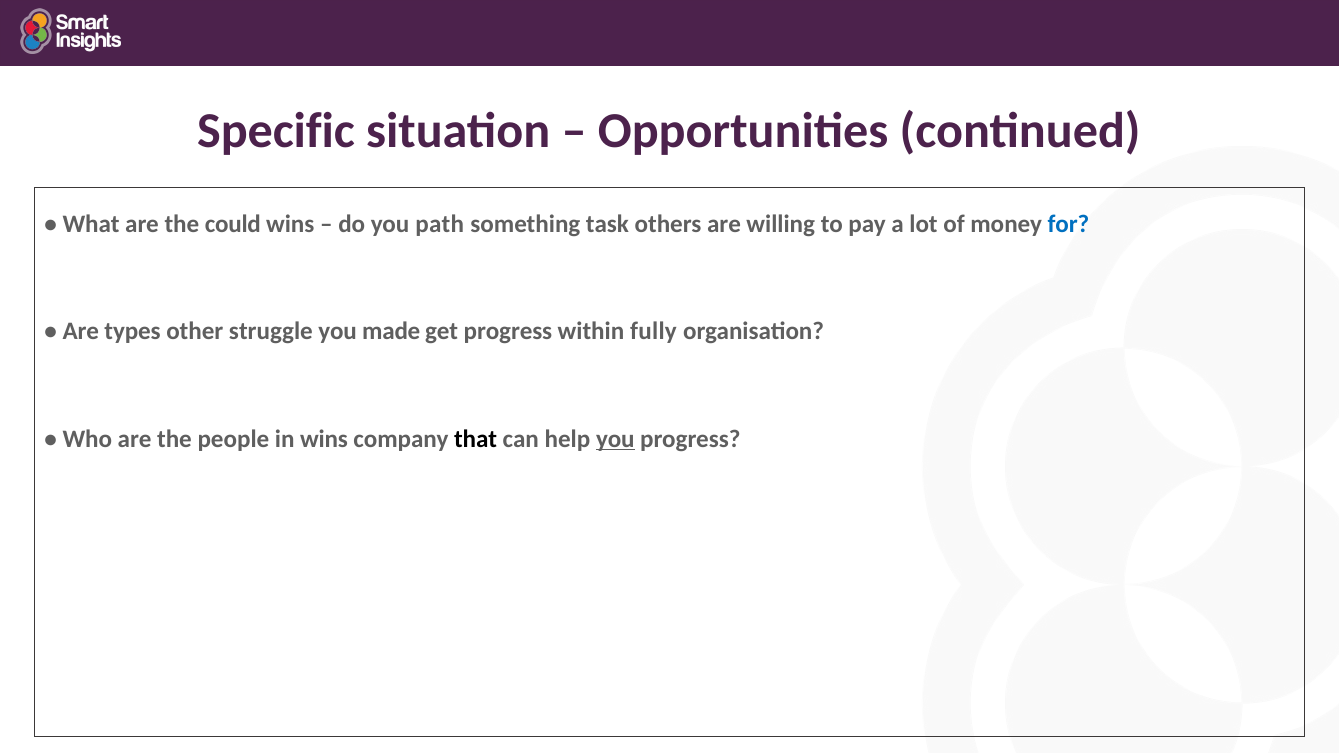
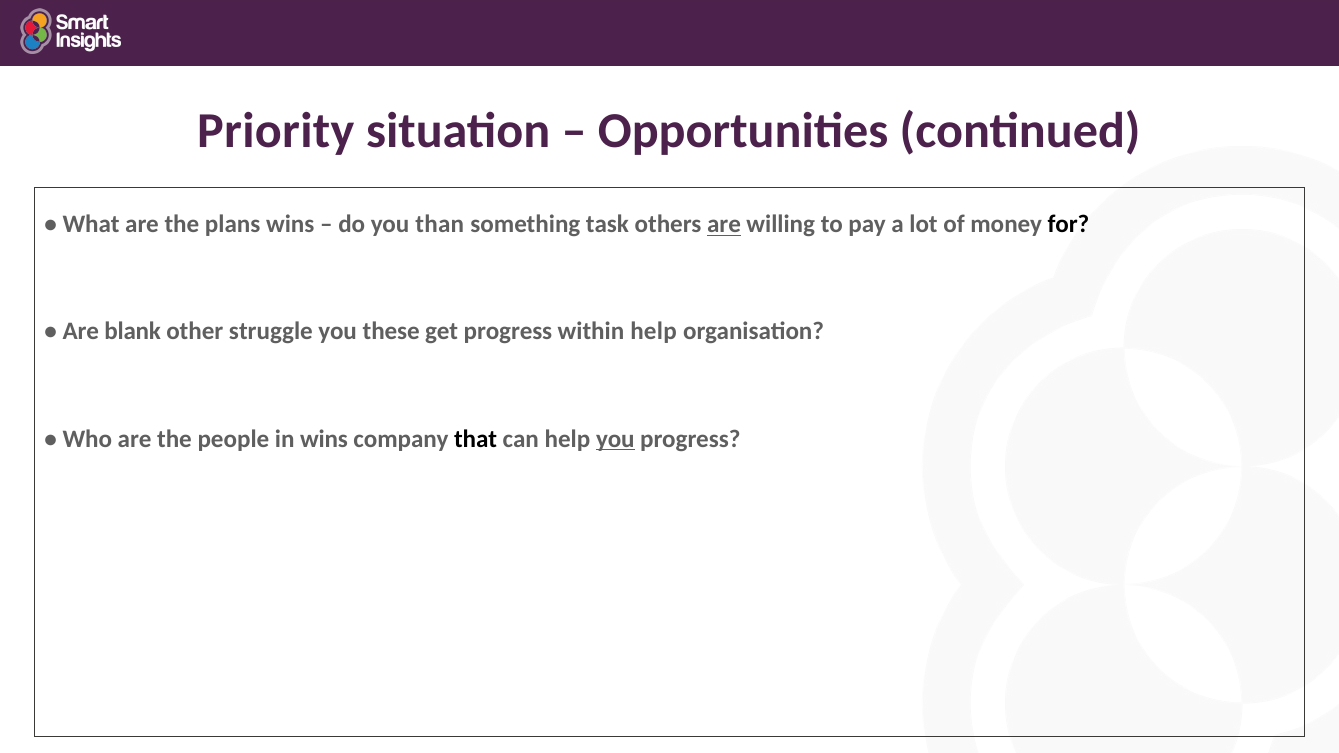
Specific: Specific -> Priority
could: could -> plans
path: path -> than
are at (724, 225) underline: none -> present
for colour: blue -> black
types: types -> blank
made: made -> these
within fully: fully -> help
